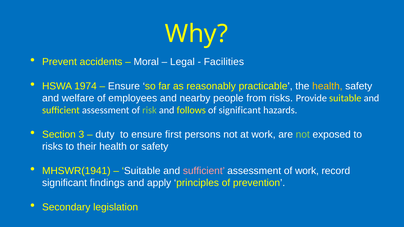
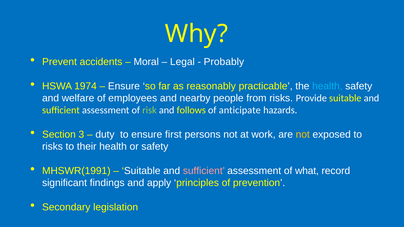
Facilities: Facilities -> Probably
health at (327, 86) colour: yellow -> light blue
of significant: significant -> anticipate
not at (303, 135) colour: light green -> yellow
MHSWR(1941: MHSWR(1941 -> MHSWR(1991
of work: work -> what
